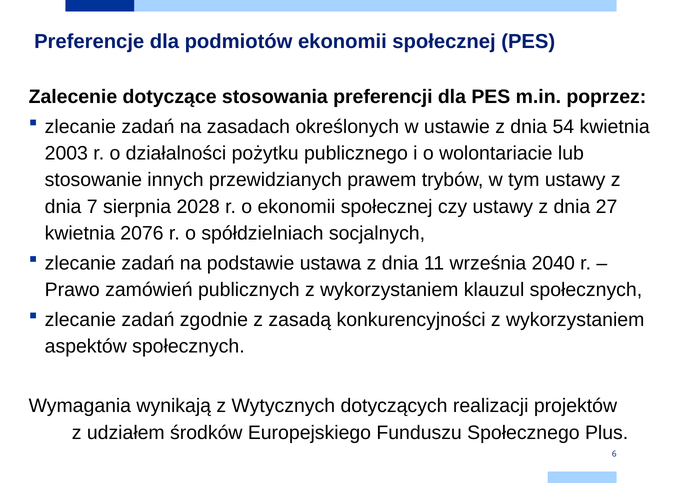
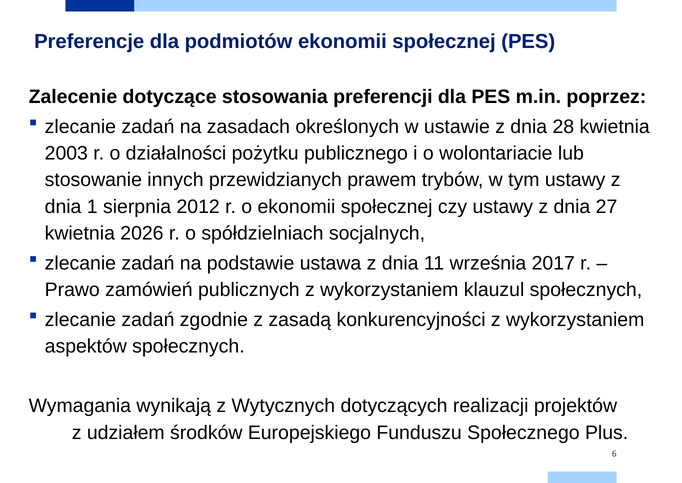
54: 54 -> 28
7: 7 -> 1
2028: 2028 -> 2012
2076: 2076 -> 2026
2040: 2040 -> 2017
